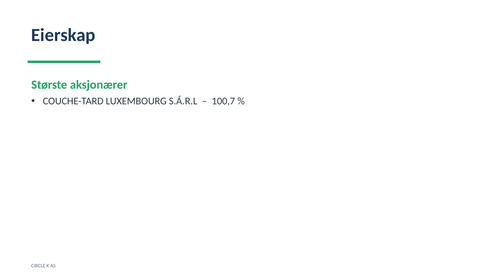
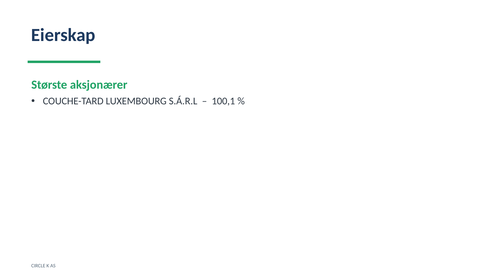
100,7: 100,7 -> 100,1
